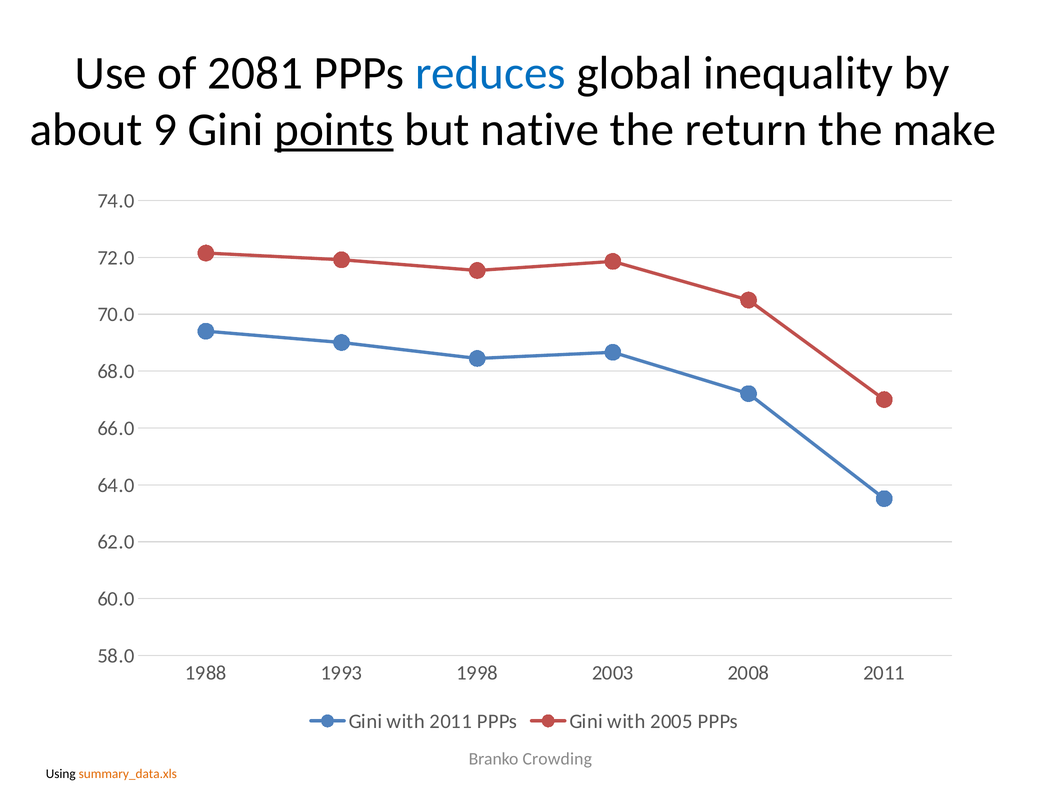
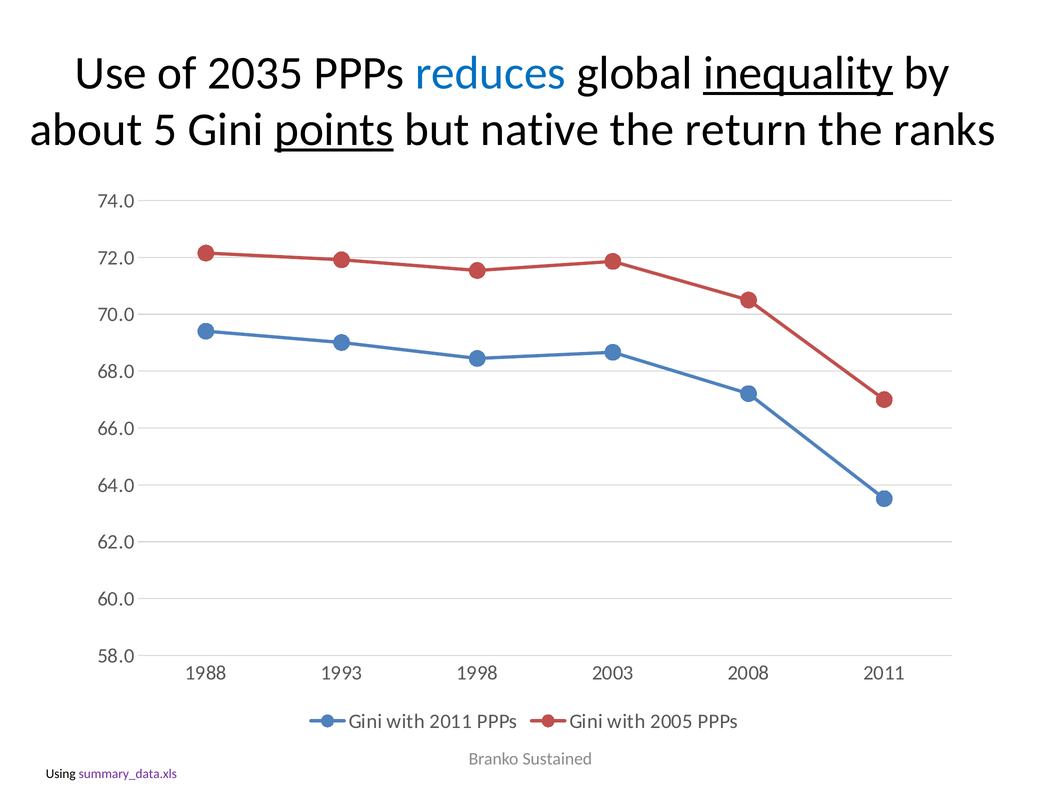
2081: 2081 -> 2035
inequality underline: none -> present
9: 9 -> 5
make: make -> ranks
Crowding: Crowding -> Sustained
summary_data.xls colour: orange -> purple
